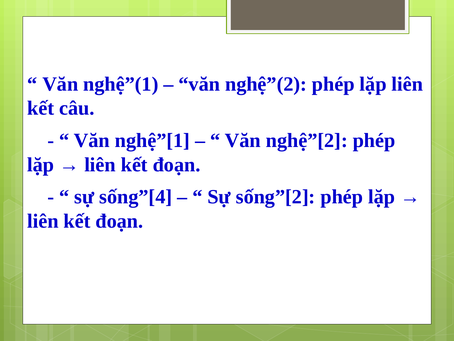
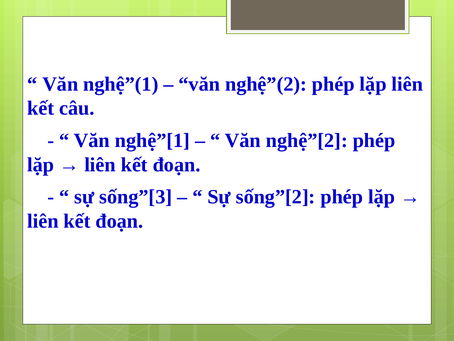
sống”[4: sống”[4 -> sống”[3
